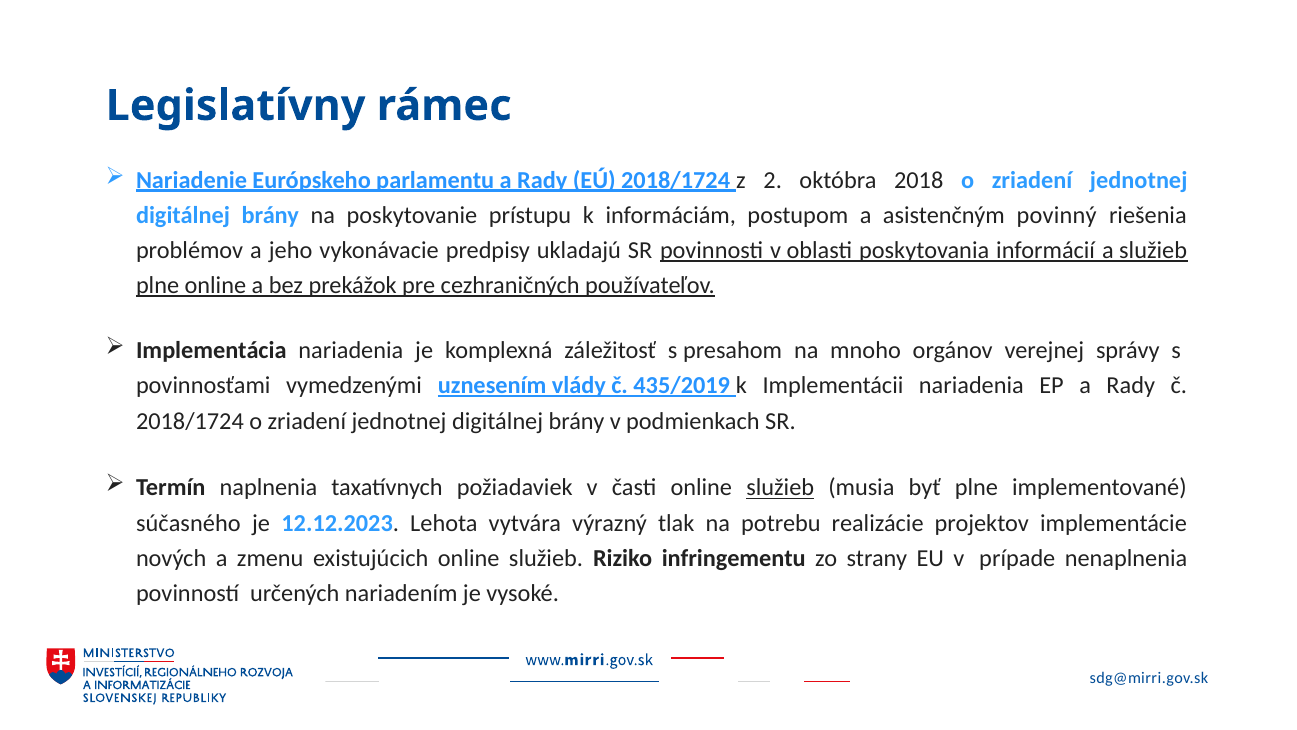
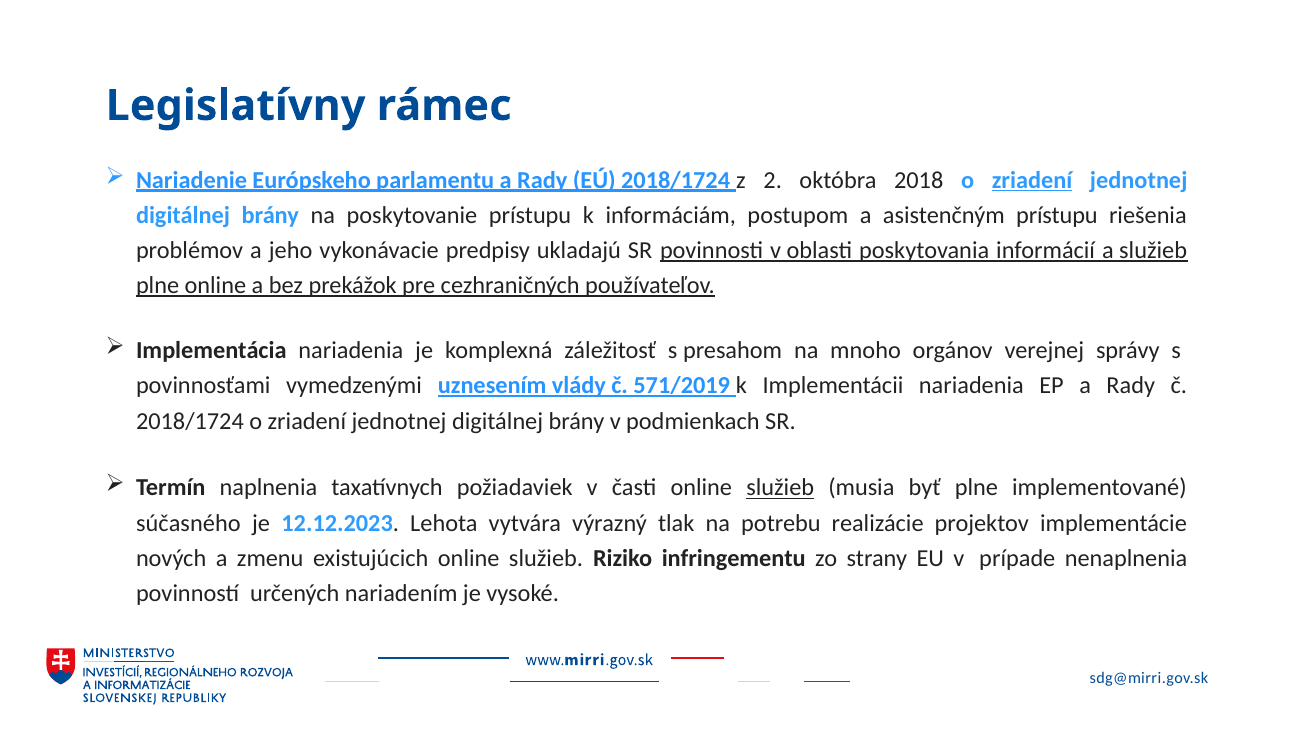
zriadení at (1032, 180) underline: none -> present
asistenčným povinný: povinný -> prístupu
435/2019: 435/2019 -> 571/2019
